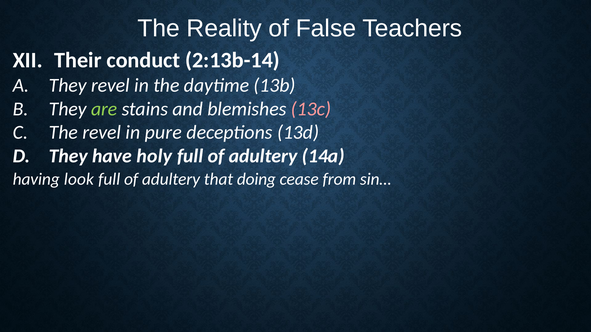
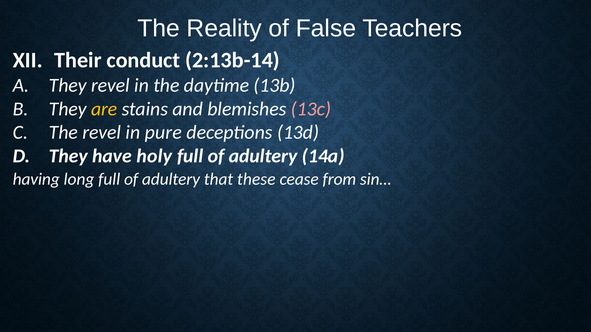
are colour: light green -> yellow
look: look -> long
doing: doing -> these
